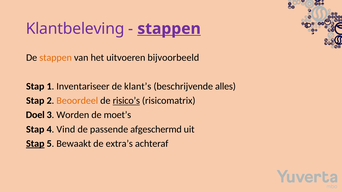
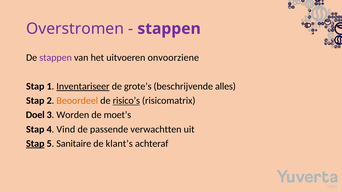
Klantbeleving: Klantbeleving -> Overstromen
stappen at (169, 29) underline: present -> none
stappen at (56, 58) colour: orange -> purple
bijvoorbeeld: bijvoorbeeld -> onvoorziene
Inventariseer underline: none -> present
klant’s: klant’s -> grote’s
afgeschermd: afgeschermd -> verwachtten
Bewaakt: Bewaakt -> Sanitaire
extra’s: extra’s -> klant’s
